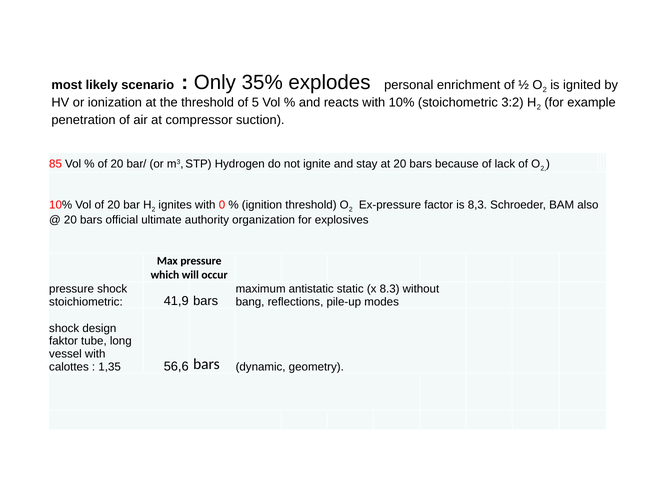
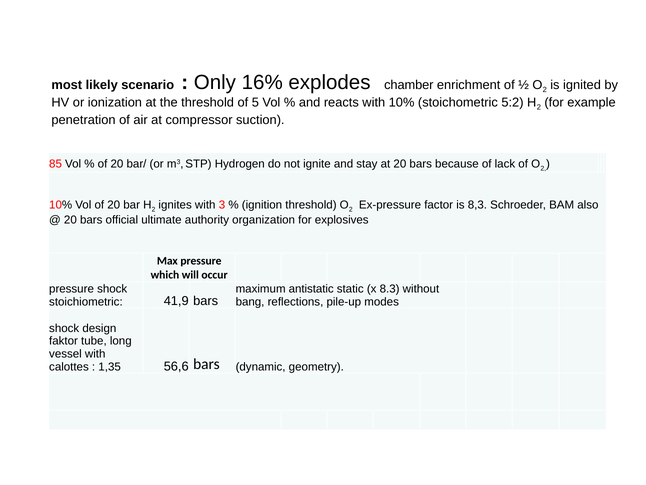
35%: 35% -> 16%
personal: personal -> chamber
3:2: 3:2 -> 5:2
0: 0 -> 3
